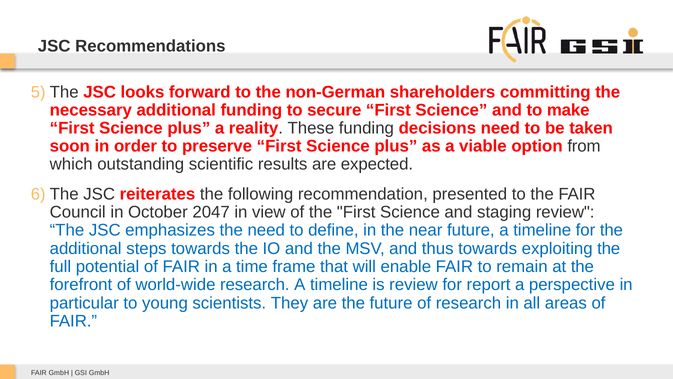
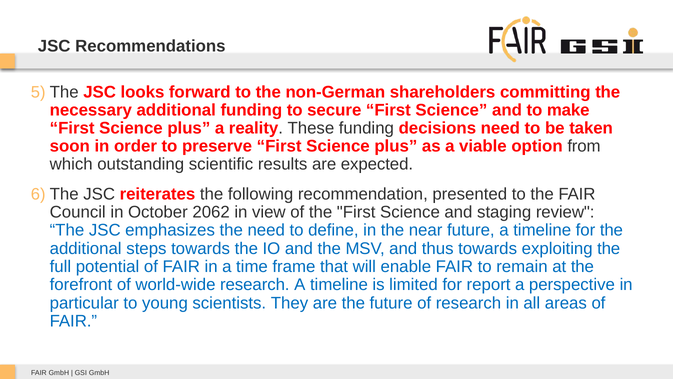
2047: 2047 -> 2062
is review: review -> limited
